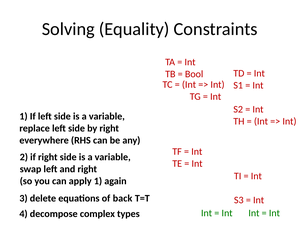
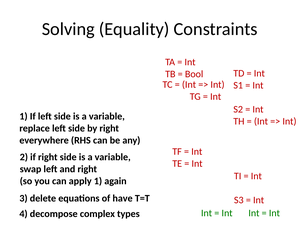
back: back -> have
